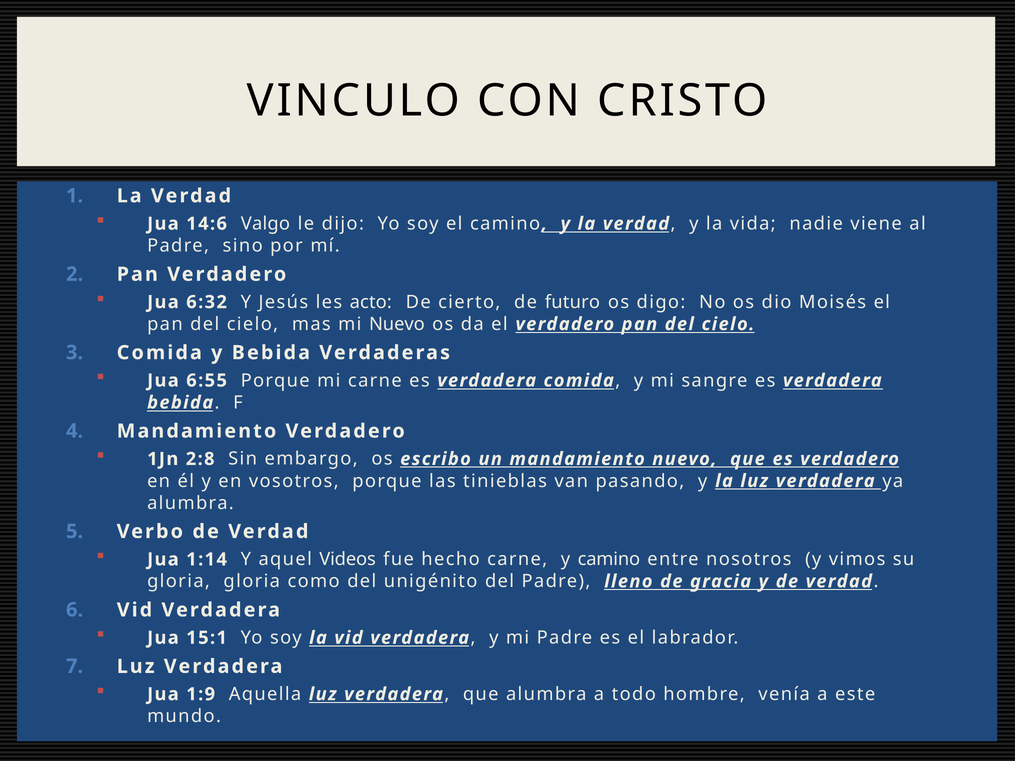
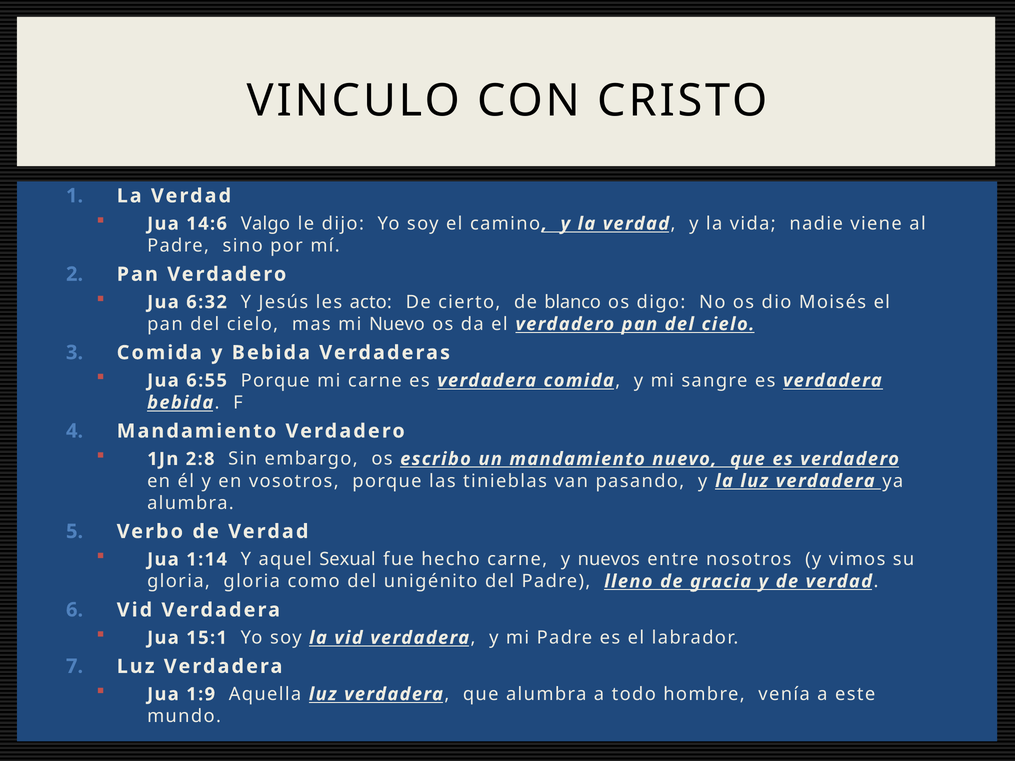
futuro: futuro -> blanco
Videos: Videos -> Sexual
y camino: camino -> nuevos
